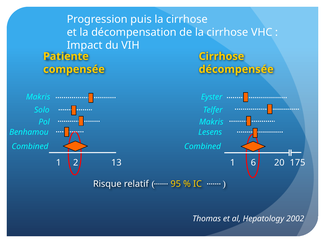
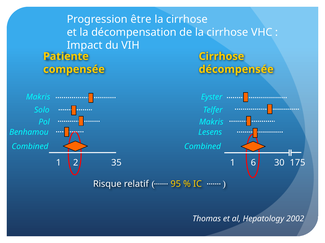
puis: puis -> être
13: 13 -> 35
20: 20 -> 30
